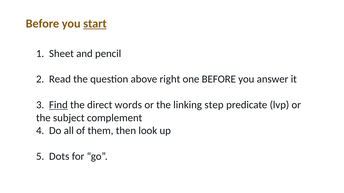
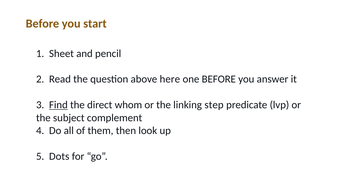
start underline: present -> none
right: right -> here
words: words -> whom
